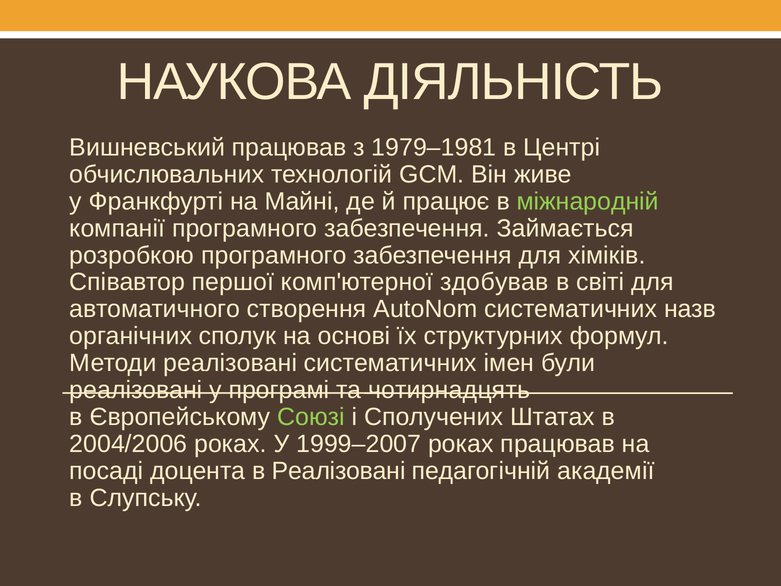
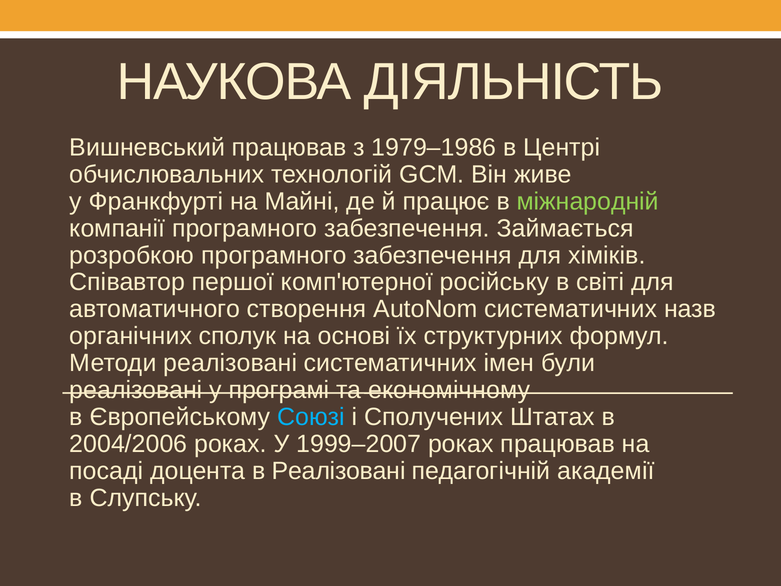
1979–1981: 1979–1981 -> 1979–1986
здобував: здобував -> російську
чотирнадцять: чотирнадцять -> економічному
Союзі colour: light green -> light blue
